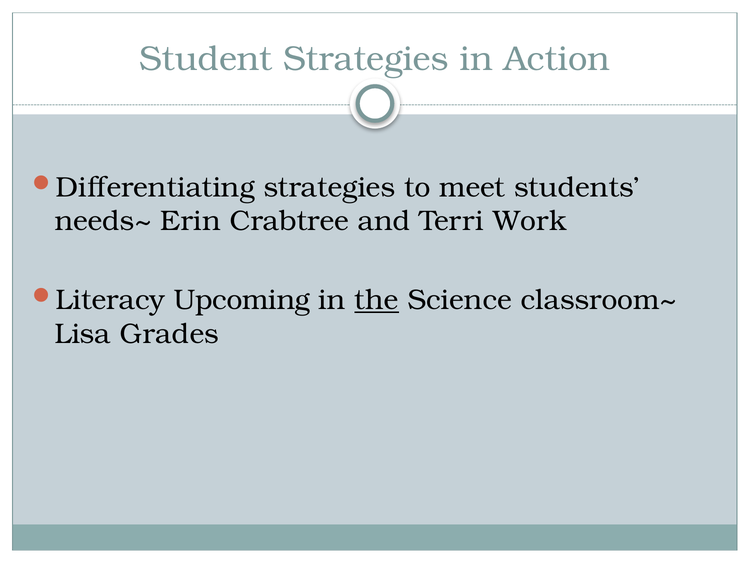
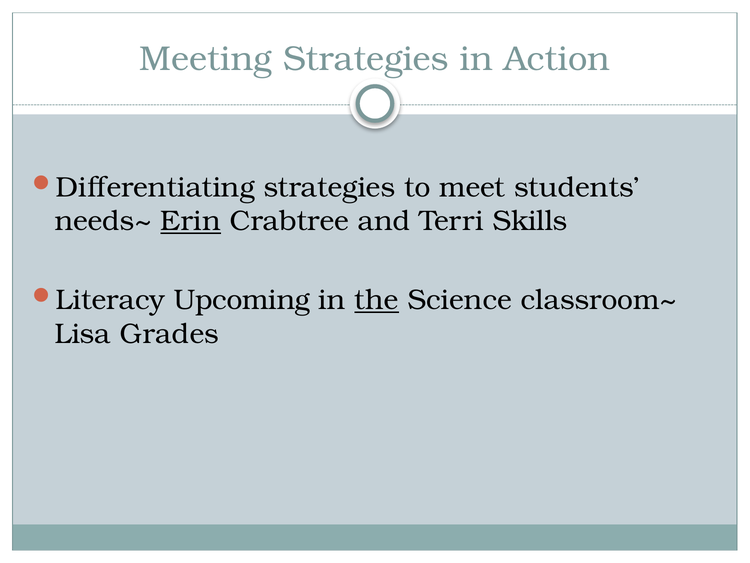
Student: Student -> Meeting
Erin underline: none -> present
Work: Work -> Skills
